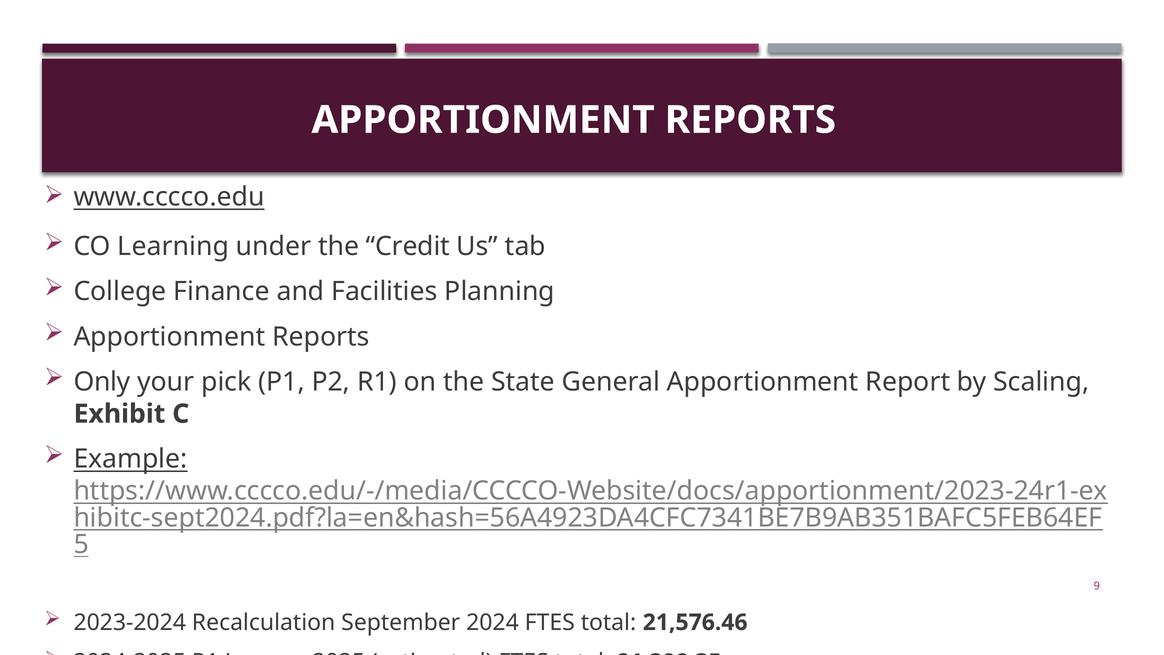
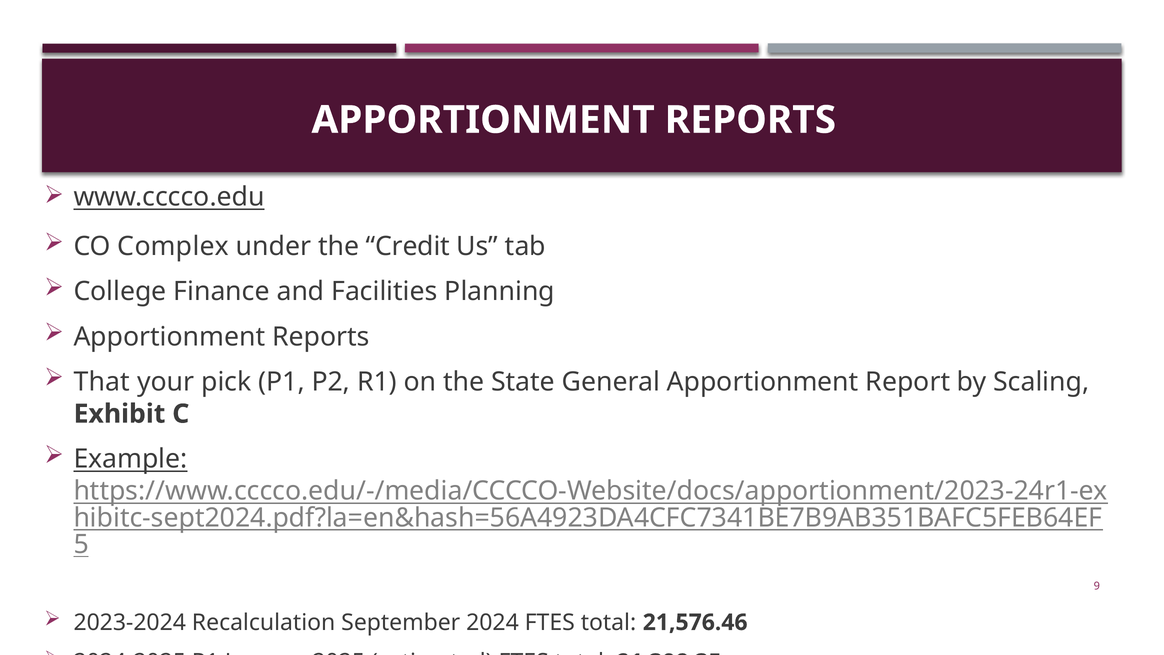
Learning: Learning -> Complex
Only: Only -> That
